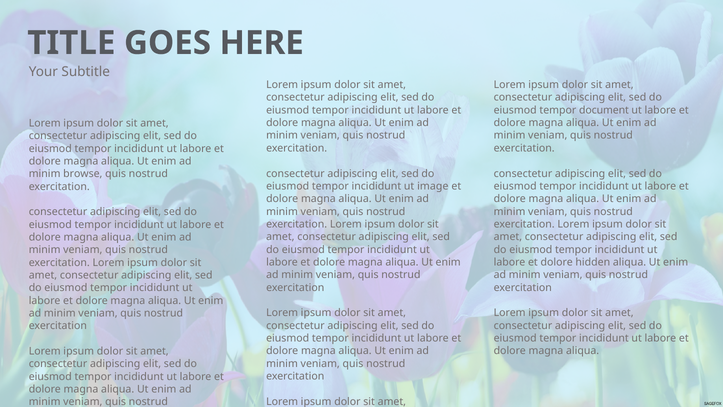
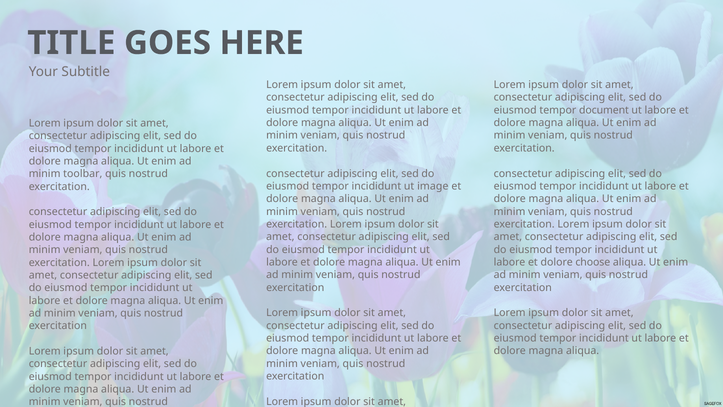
browse: browse -> toolbar
hidden: hidden -> choose
